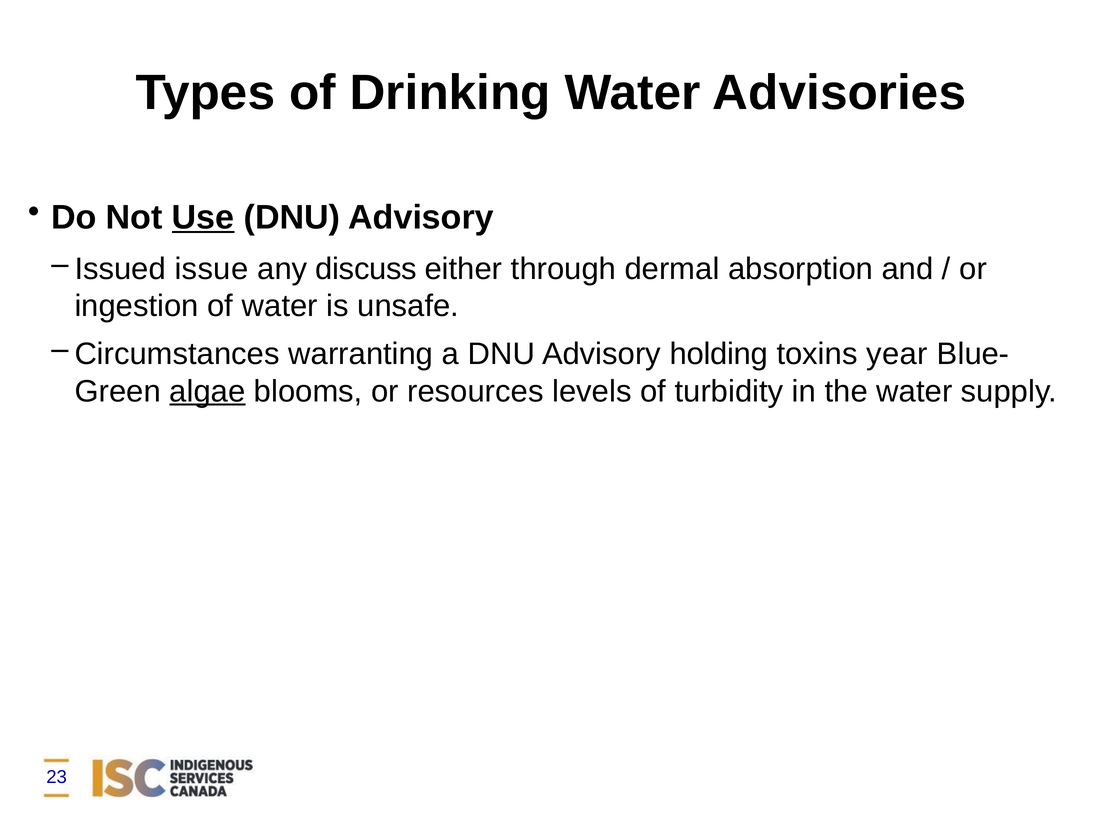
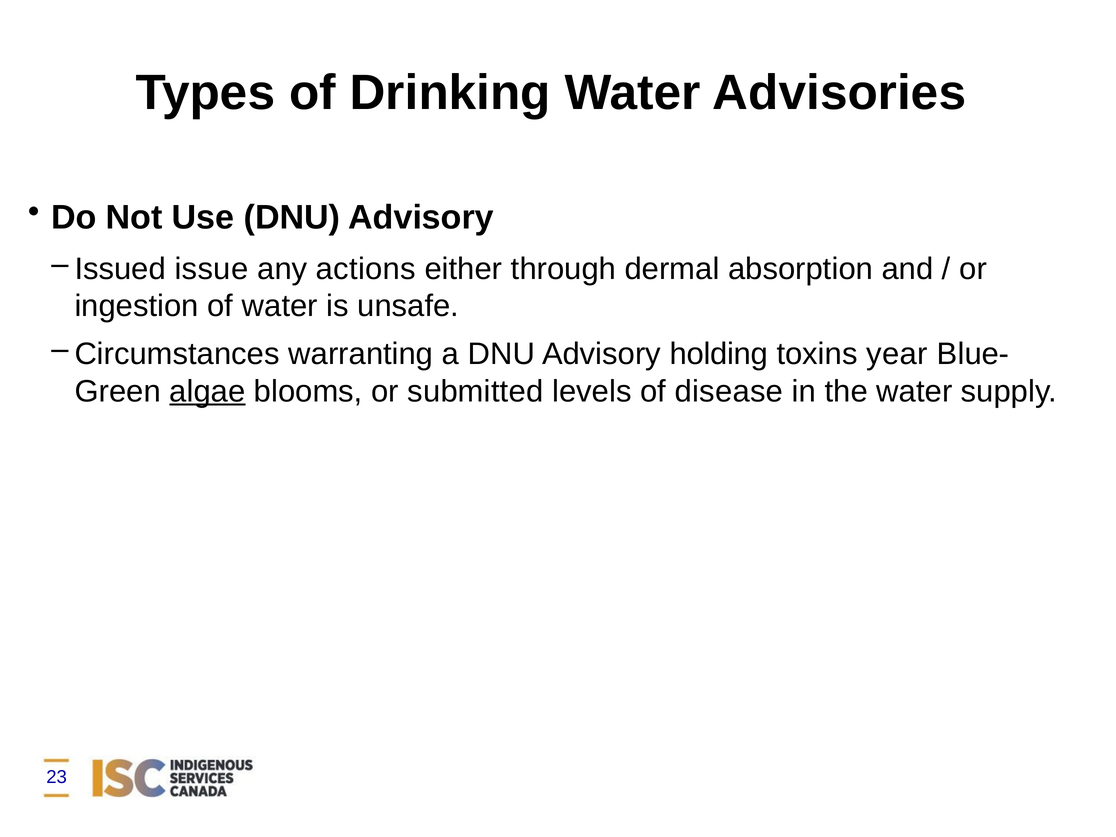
Use underline: present -> none
discuss: discuss -> actions
resources: resources -> submitted
turbidity: turbidity -> disease
